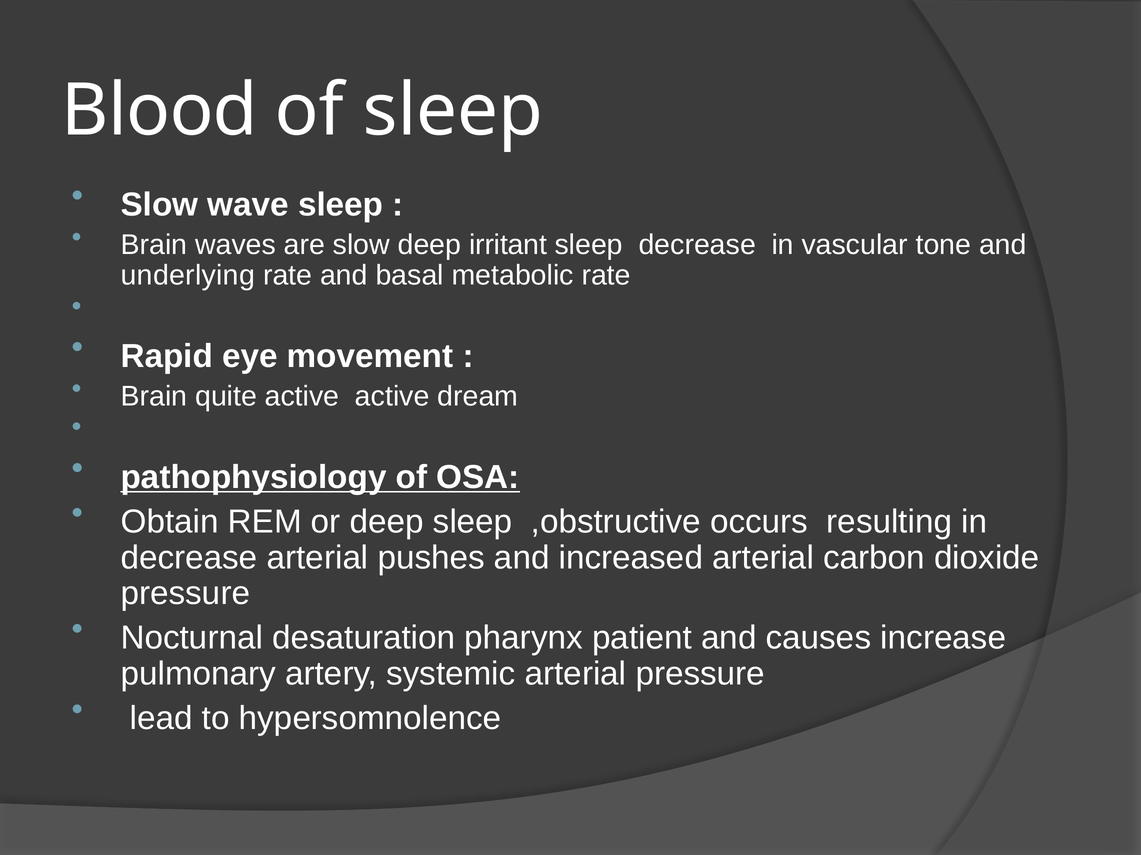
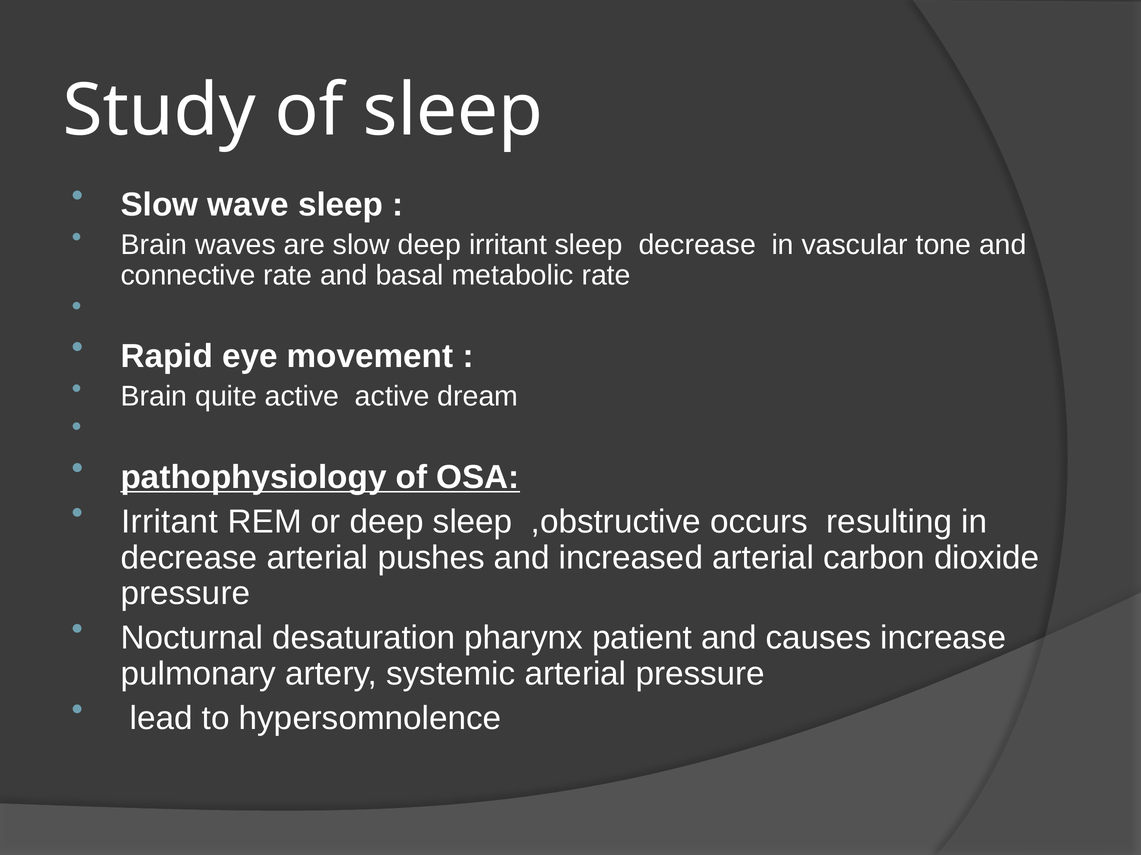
Blood: Blood -> Study
underlying: underlying -> connective
Obtain at (170, 522): Obtain -> Irritant
